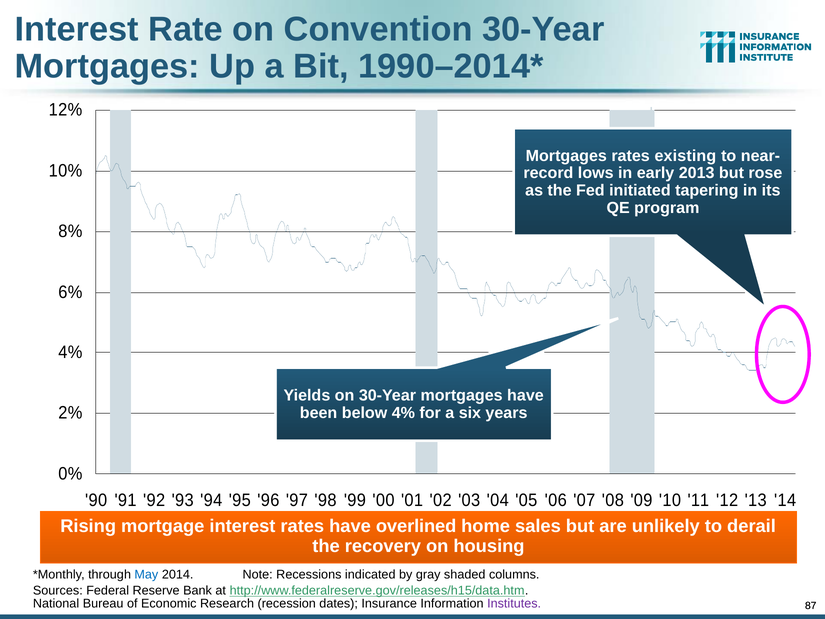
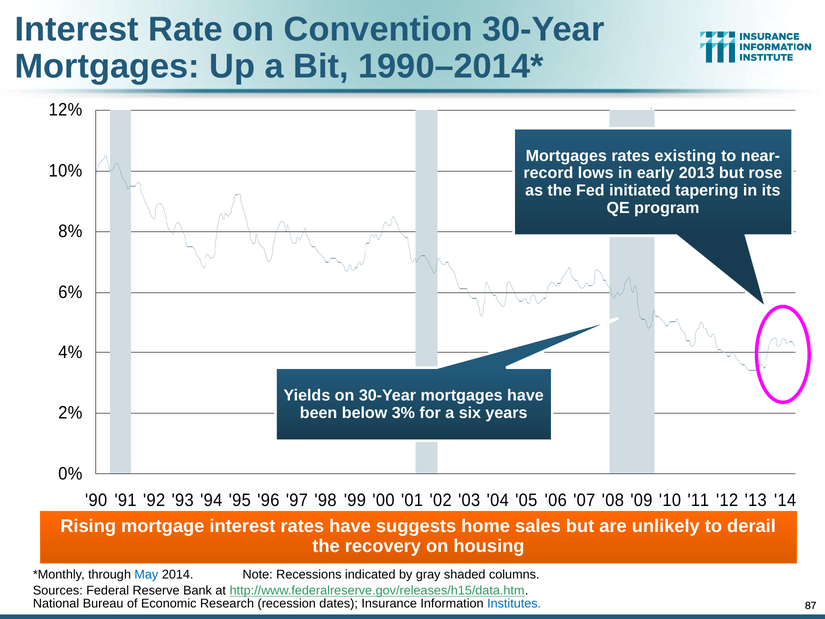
below 4%: 4% -> 3%
overlined: overlined -> suggests
Institutes colour: purple -> blue
